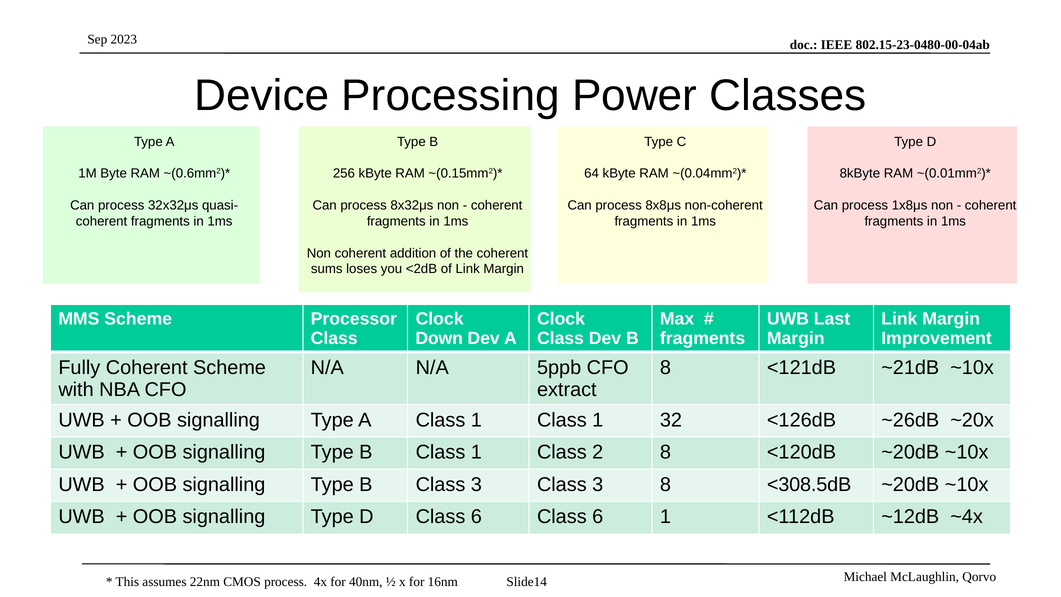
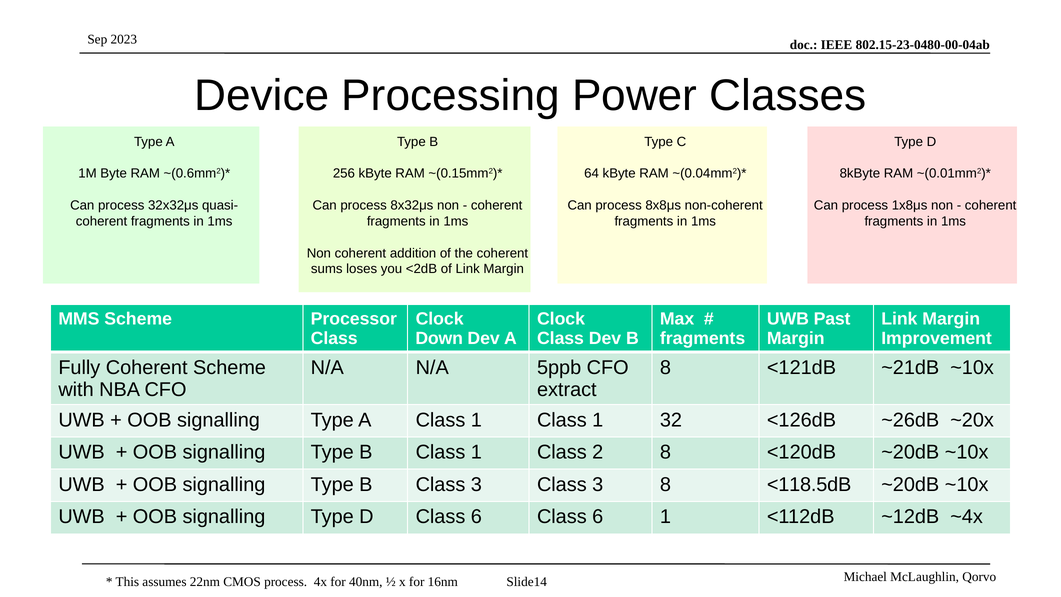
Last: Last -> Past
<308.5dB: <308.5dB -> <118.5dB
